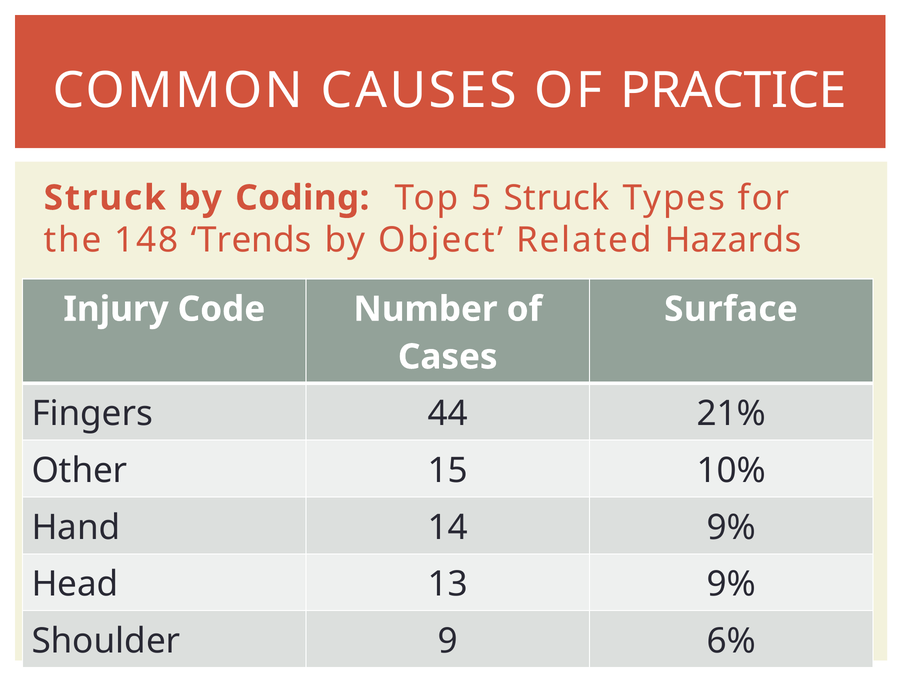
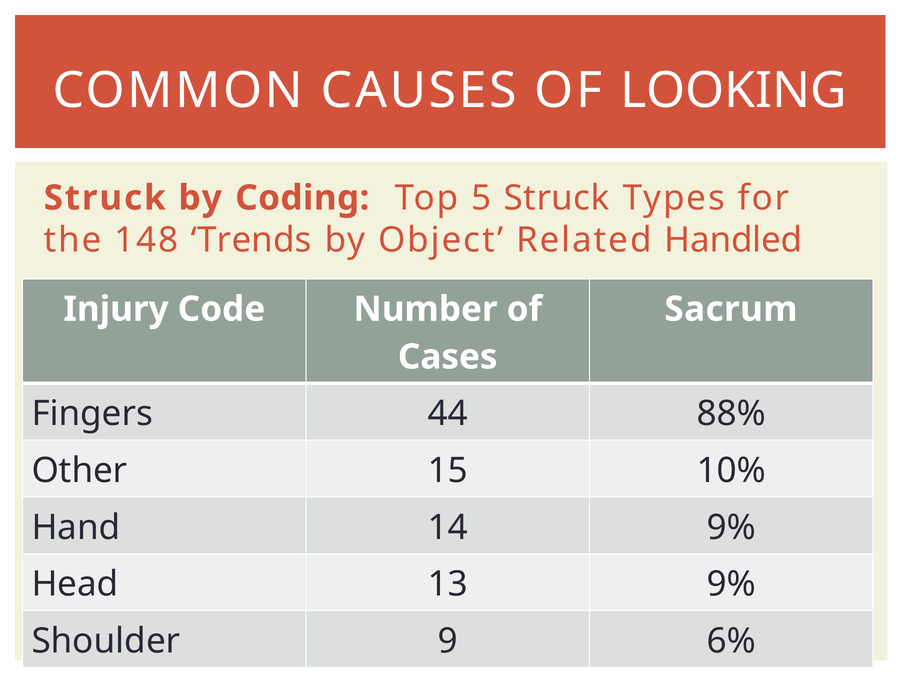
PRACTICE: PRACTICE -> LOOKING
Hazards: Hazards -> Handled
Surface: Surface -> Sacrum
21%: 21% -> 88%
